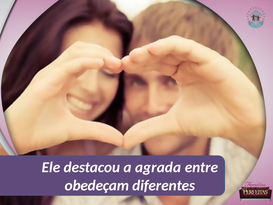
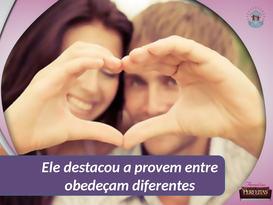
agrada: agrada -> provem
